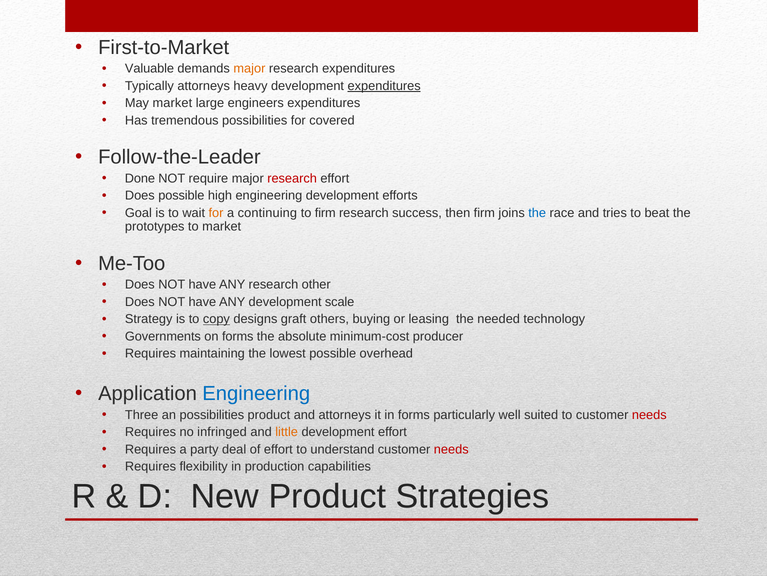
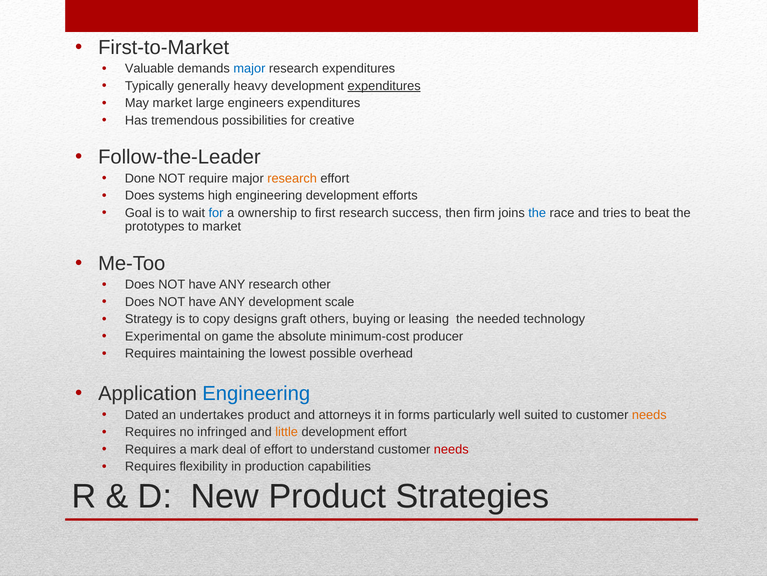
major at (249, 69) colour: orange -> blue
Typically attorneys: attorneys -> generally
covered: covered -> creative
research at (292, 178) colour: red -> orange
Does possible: possible -> systems
for at (216, 213) colour: orange -> blue
continuing: continuing -> ownership
to firm: firm -> first
copy underline: present -> none
Governments: Governments -> Experimental
on forms: forms -> game
Three: Three -> Dated
an possibilities: possibilities -> undertakes
needs at (649, 414) colour: red -> orange
party: party -> mark
